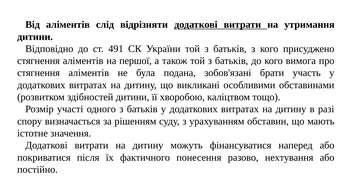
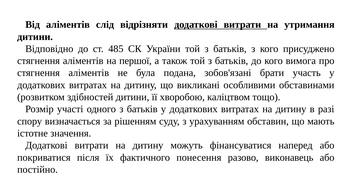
491: 491 -> 485
нехтування: нехтування -> виконавець
